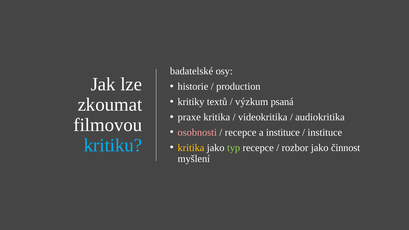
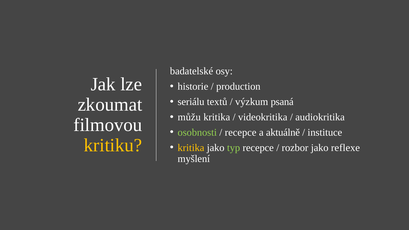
kritiky: kritiky -> seriálu
praxe: praxe -> můžu
osobnosti colour: pink -> light green
a instituce: instituce -> aktuálně
kritiku colour: light blue -> yellow
činnost: činnost -> reflexe
